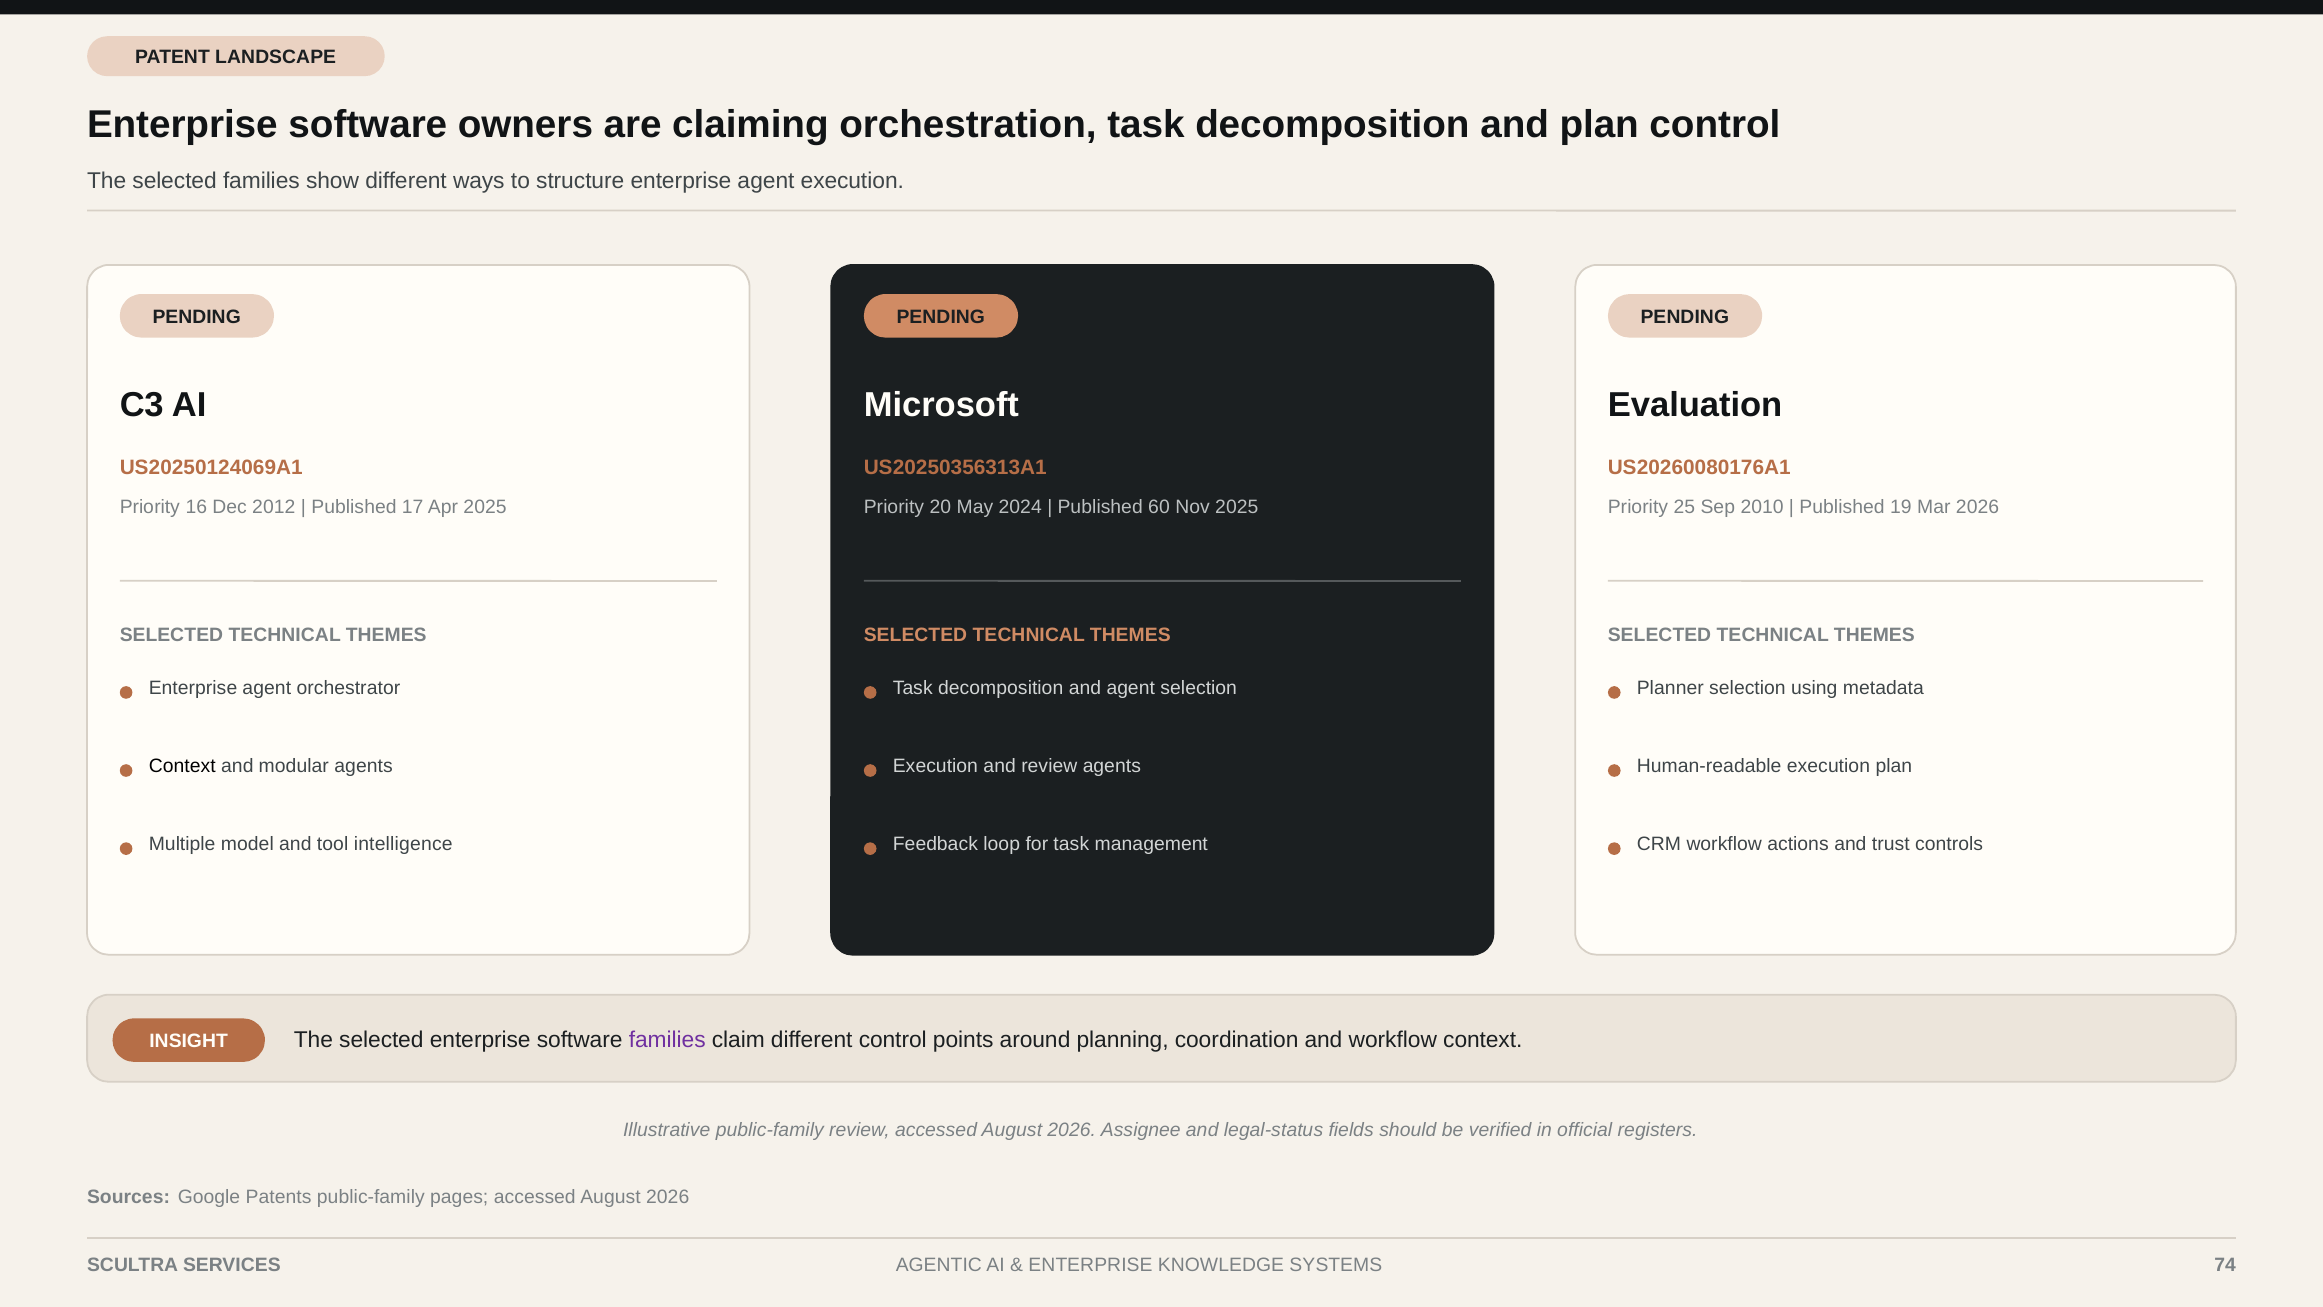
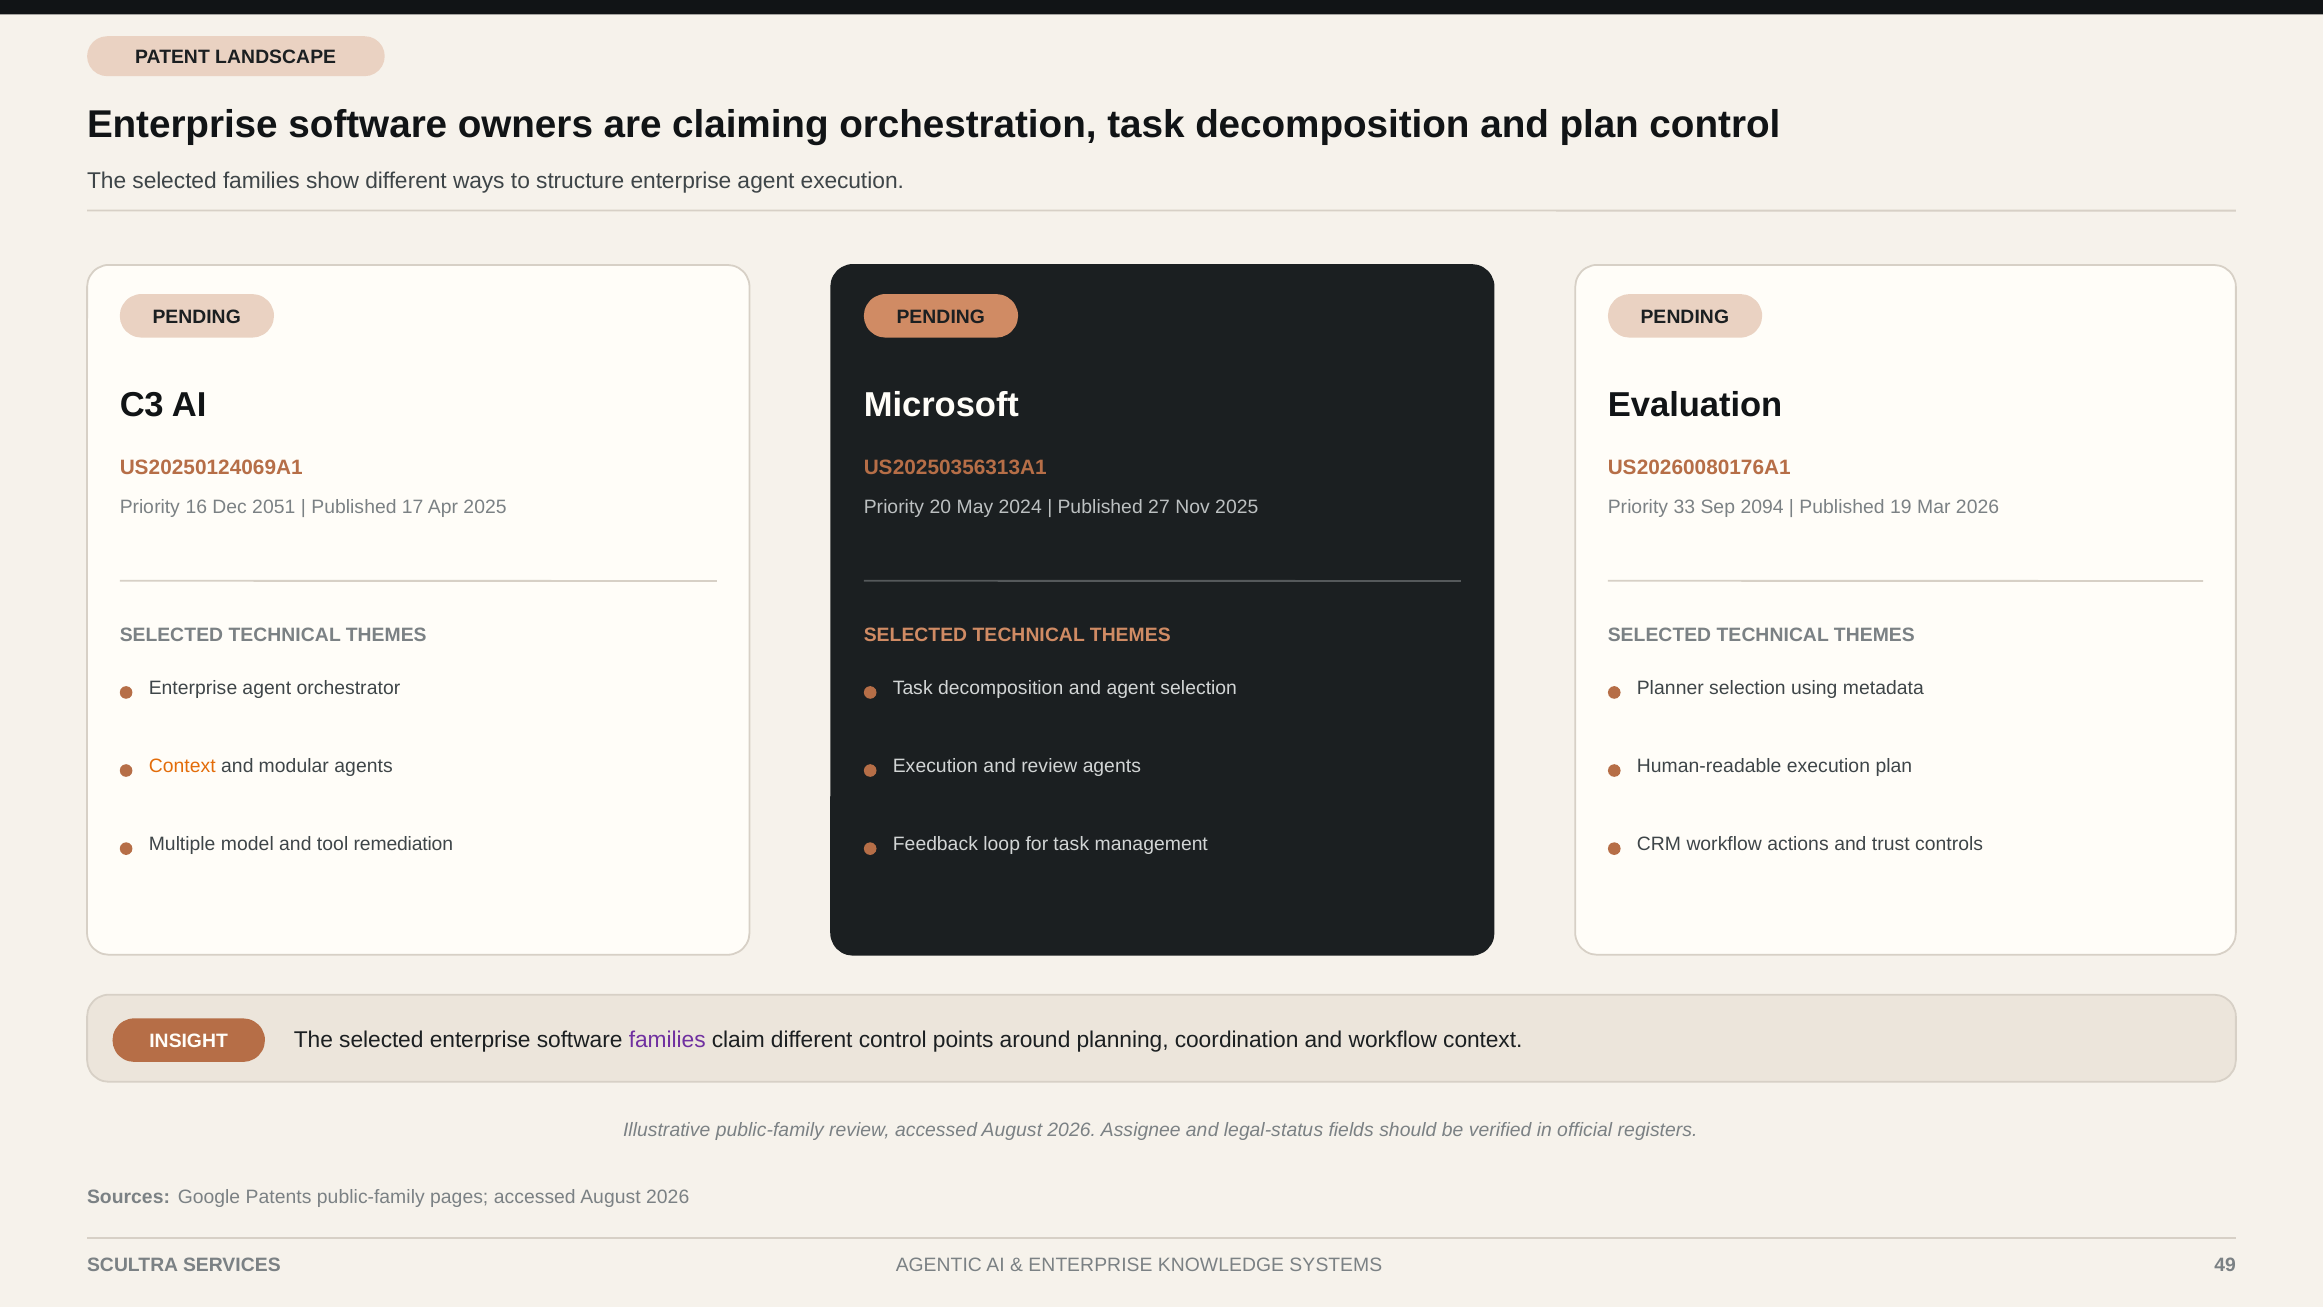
2012: 2012 -> 2051
60: 60 -> 27
25: 25 -> 33
2010: 2010 -> 2094
Context at (182, 766) colour: black -> orange
intelligence: intelligence -> remediation
74: 74 -> 49
